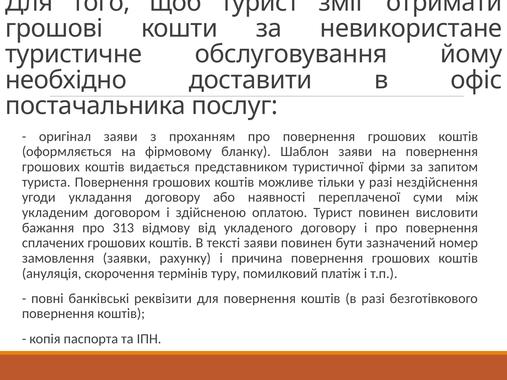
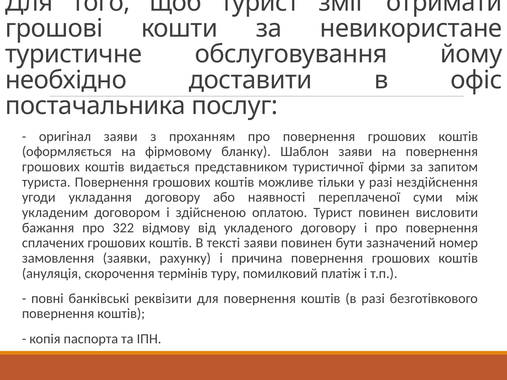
313: 313 -> 322
